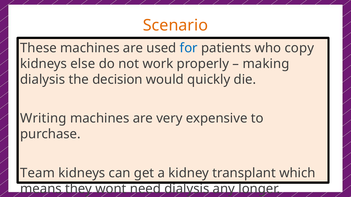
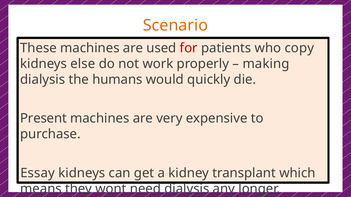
for colour: blue -> red
decision: decision -> humans
Writing: Writing -> Present
Team: Team -> Essay
